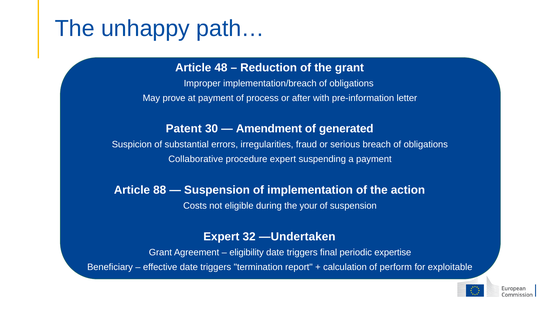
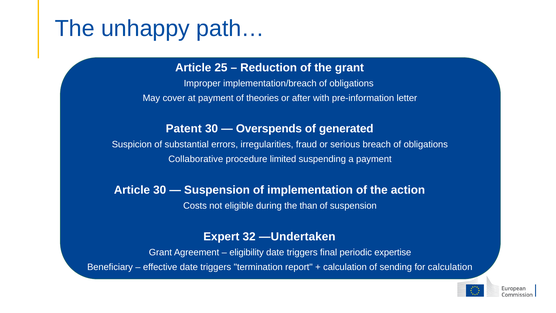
48: 48 -> 25
prove: prove -> cover
process: process -> theories
Amendment: Amendment -> Overspends
procedure expert: expert -> limited
Article 88: 88 -> 30
your: your -> than
perform: perform -> sending
for exploitable: exploitable -> calculation
